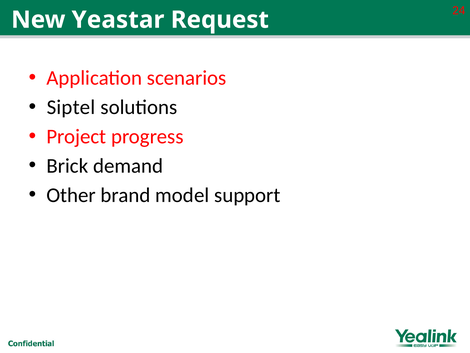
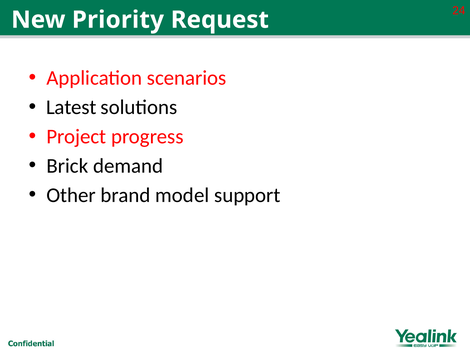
Yeastar: Yeastar -> Priority
Siptel: Siptel -> Latest
